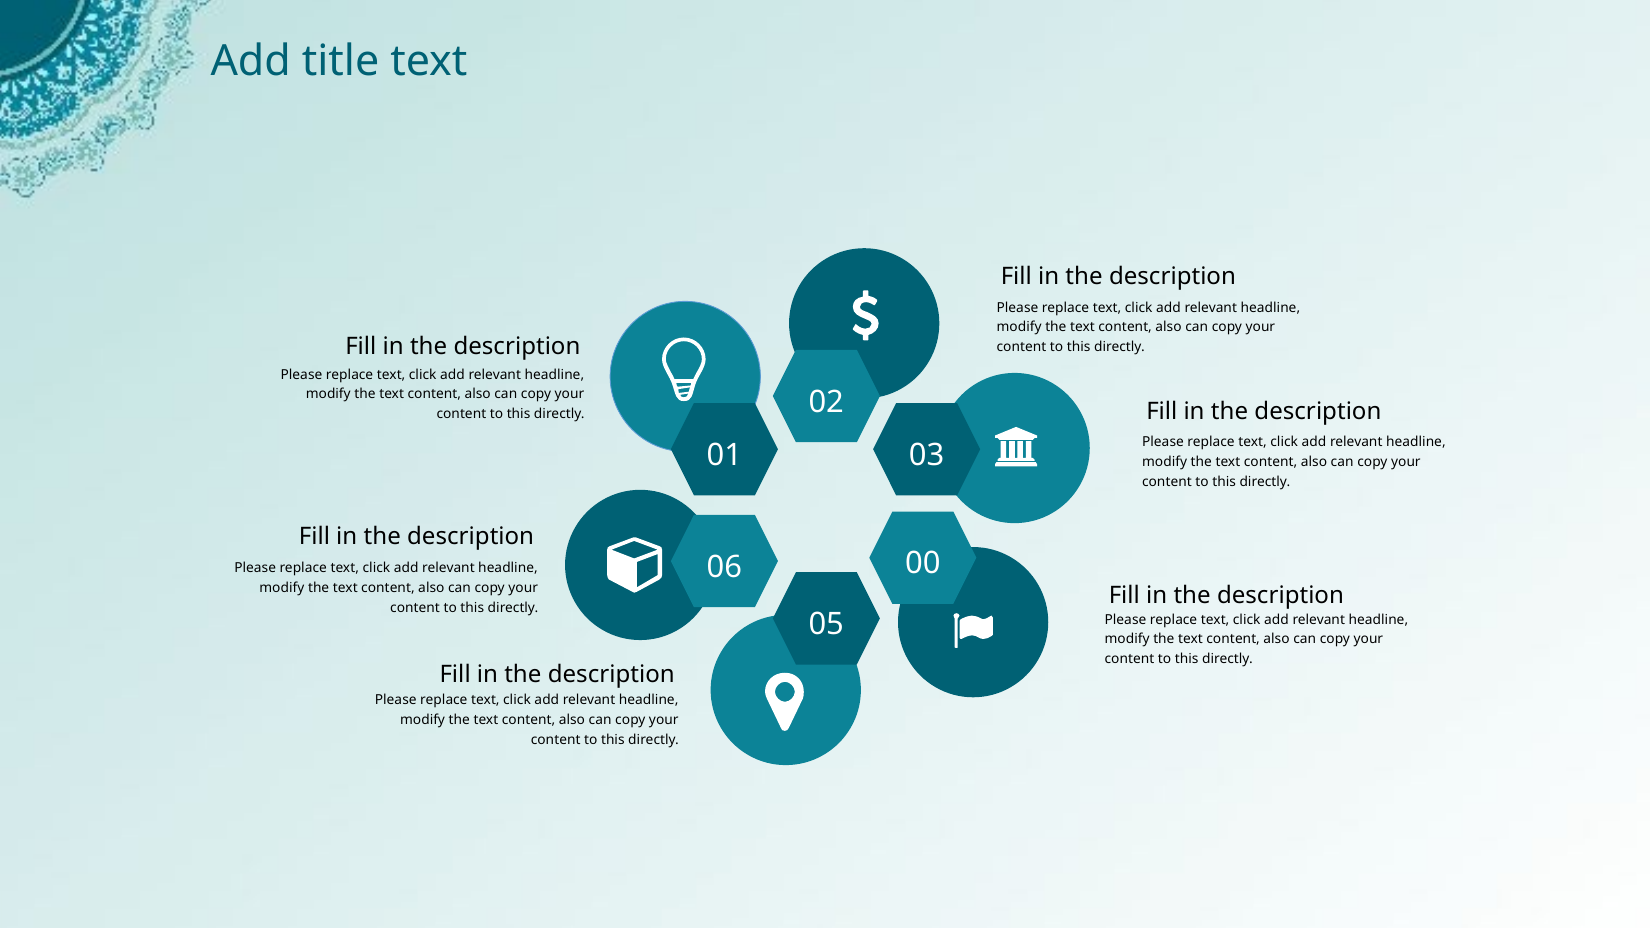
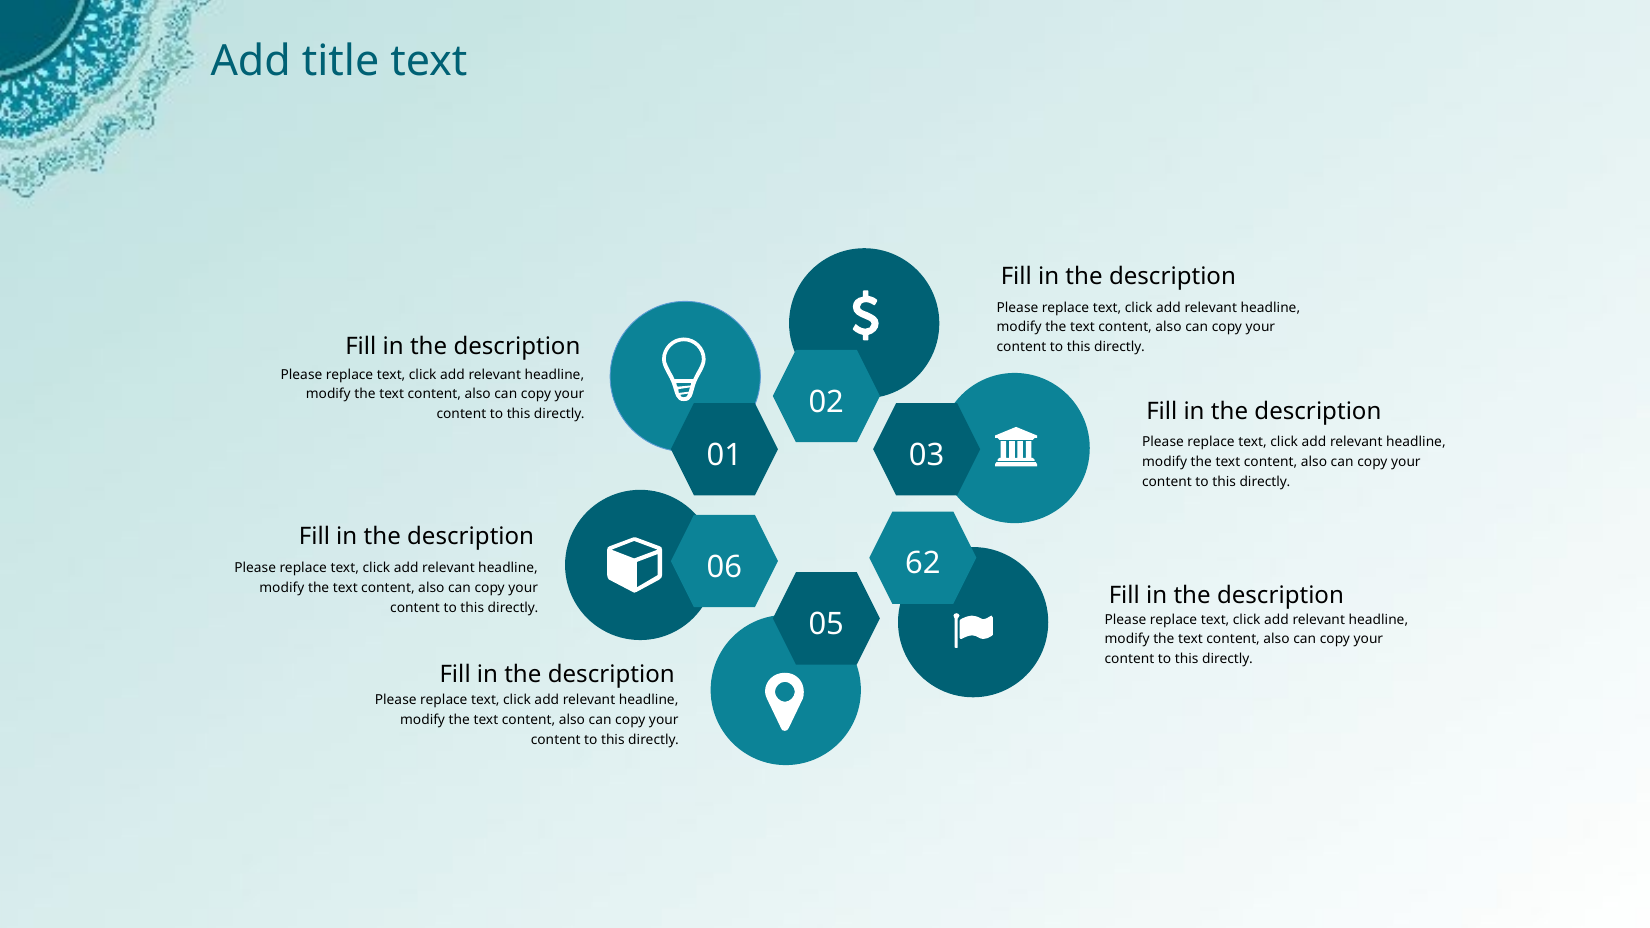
00: 00 -> 62
